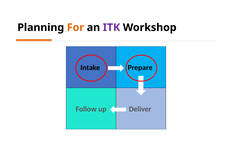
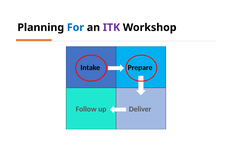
For colour: orange -> blue
